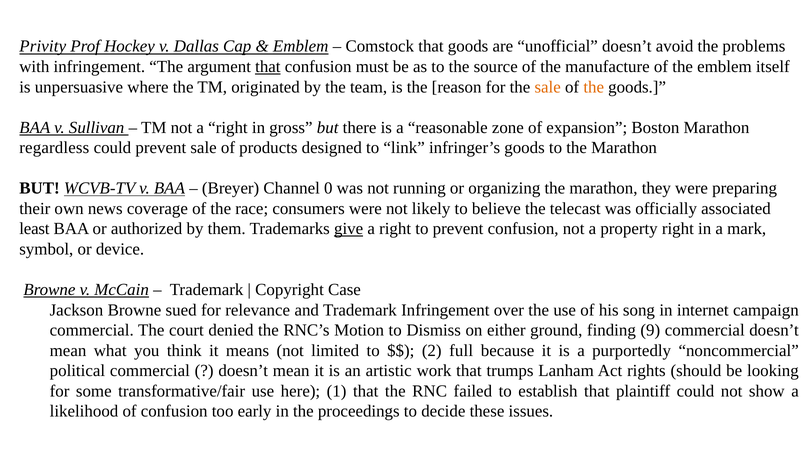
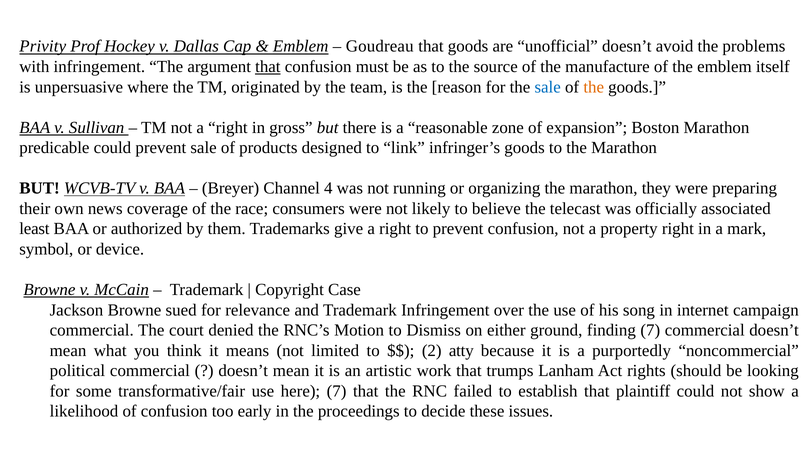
Comstock: Comstock -> Goudreau
sale at (548, 87) colour: orange -> blue
regardless: regardless -> predicable
0: 0 -> 4
give underline: present -> none
finding 9: 9 -> 7
full: full -> atty
here 1: 1 -> 7
